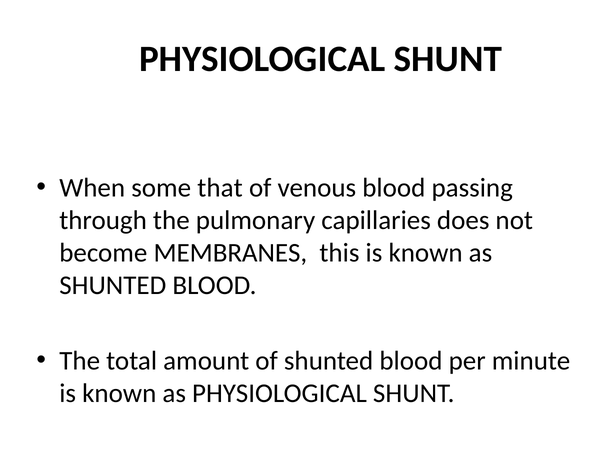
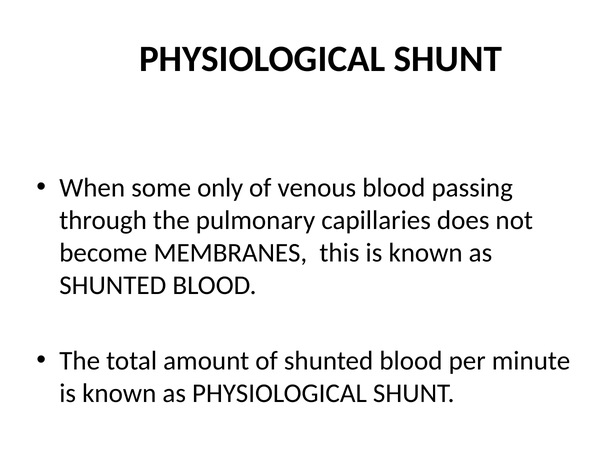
that: that -> only
